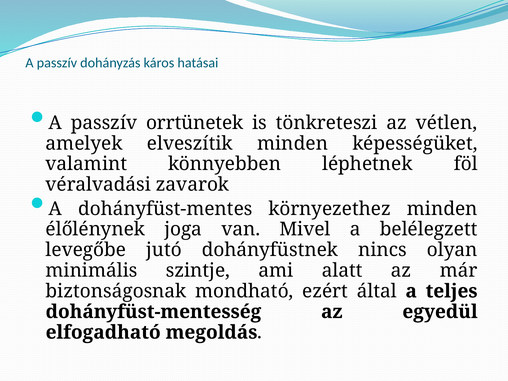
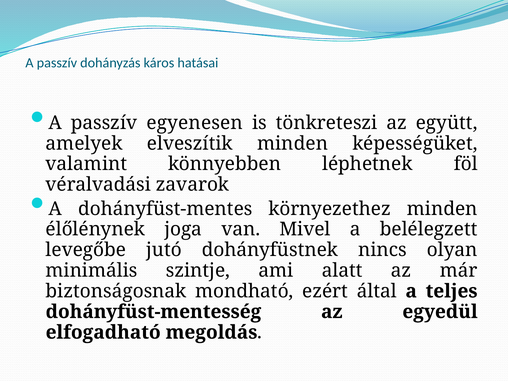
orrtünetek: orrtünetek -> egyenesen
vétlen: vétlen -> együtt
